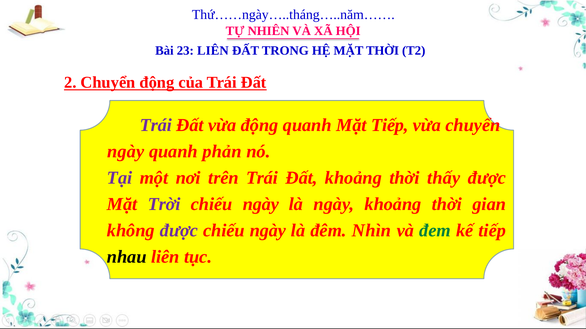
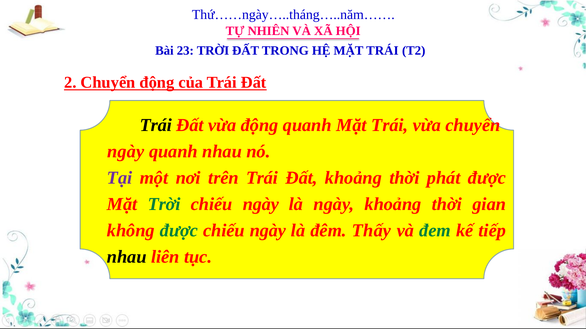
23 LIÊN: LIÊN -> TRỜI
HỆ MẶT THỜI: THỜI -> TRÁI
Trái at (156, 125) colour: purple -> black
quanh Mặt Tiếp: Tiếp -> Trái
quanh phản: phản -> nhau
thấy: thấy -> phát
Trời at (164, 204) colour: purple -> green
được at (179, 231) colour: purple -> green
Nhìn: Nhìn -> Thấy
